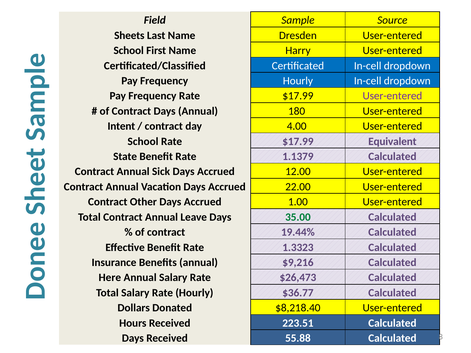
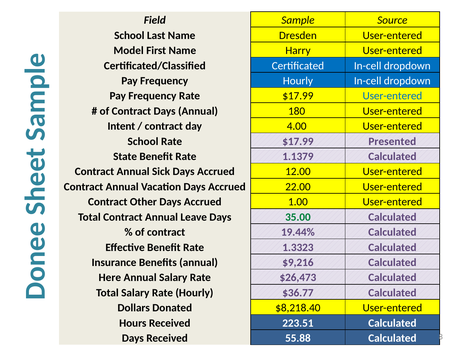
Sheets at (129, 35): Sheets -> School
School at (129, 51): School -> Model
User-entered at (392, 96) colour: purple -> blue
Equivalent: Equivalent -> Presented
